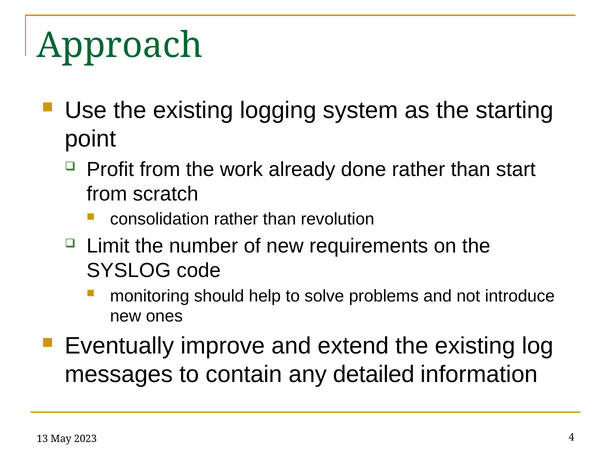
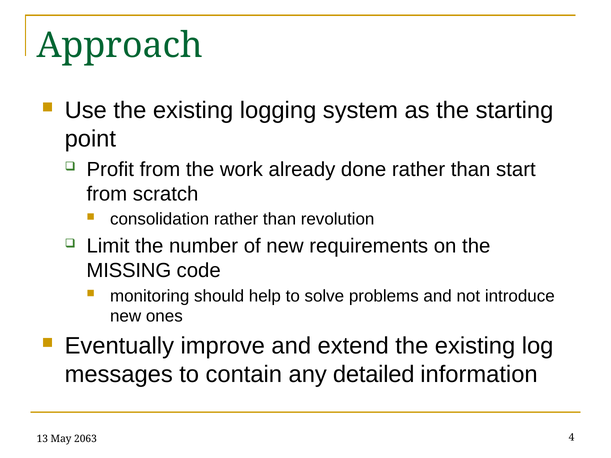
SYSLOG: SYSLOG -> MISSING
2023: 2023 -> 2063
